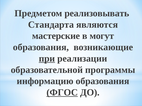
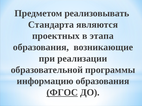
мастерские: мастерские -> проектных
могут: могут -> этапа
при underline: present -> none
